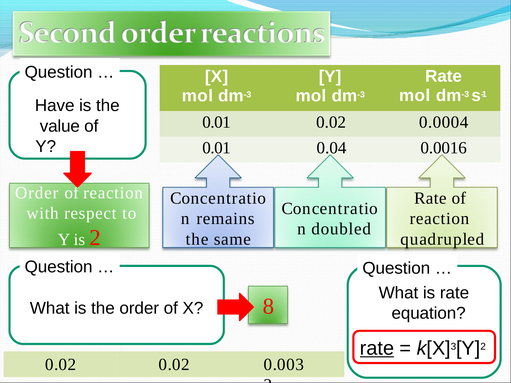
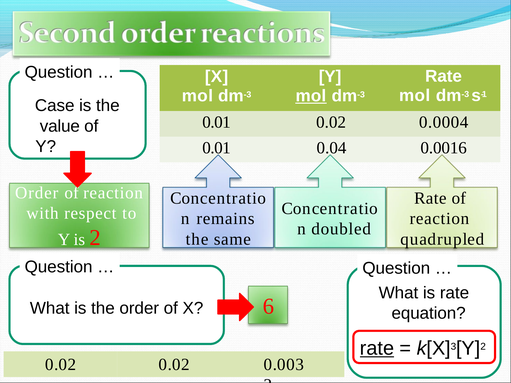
mol at (311, 96) underline: none -> present
Have: Have -> Case
8: 8 -> 6
